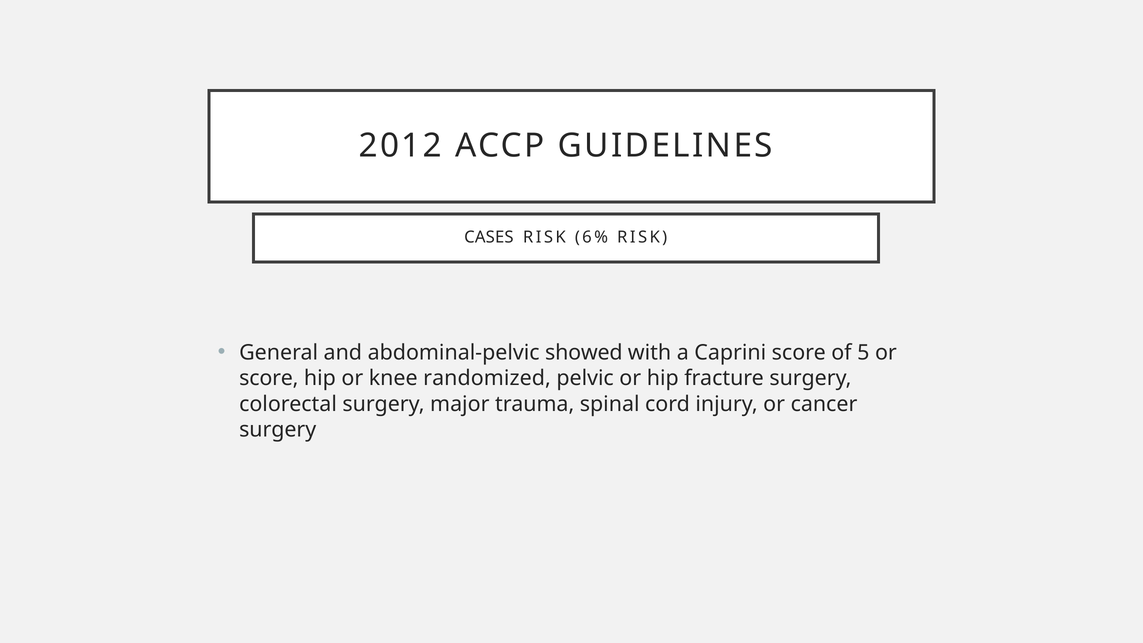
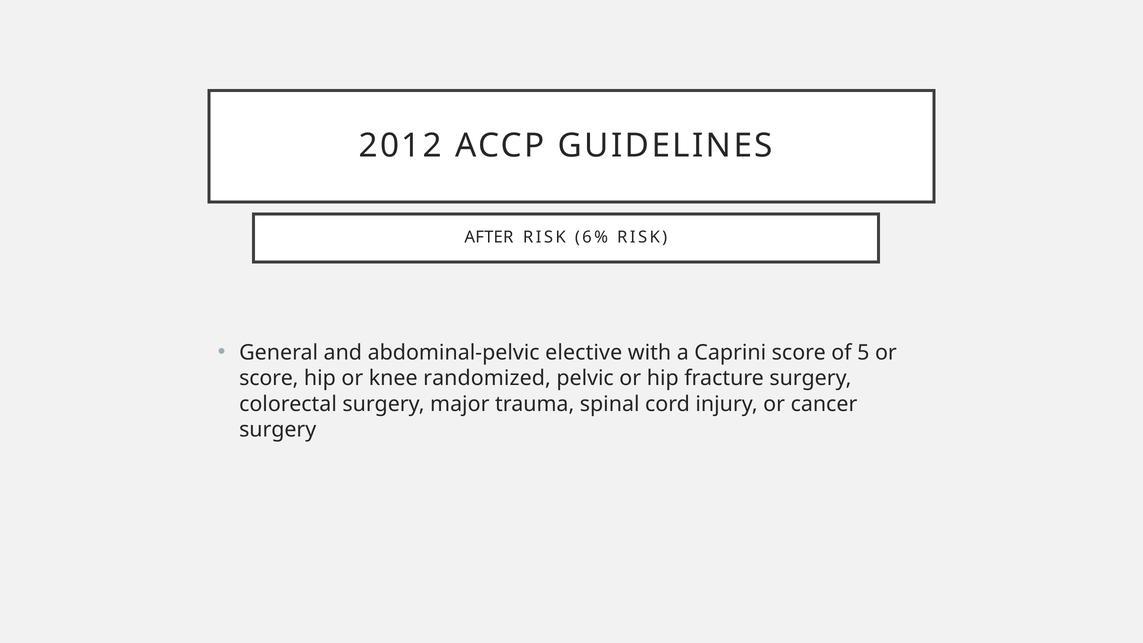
CASES: CASES -> AFTER
showed: showed -> elective
